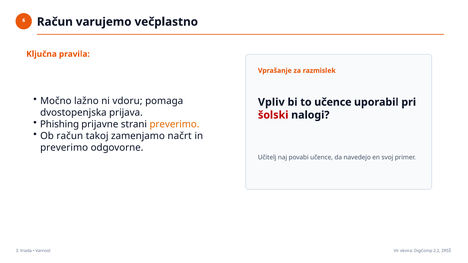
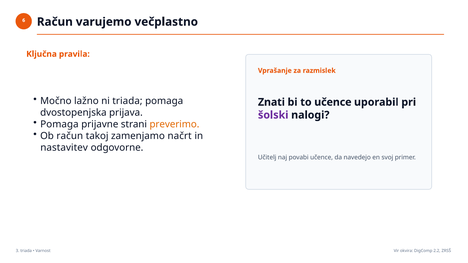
ni vdoru: vdoru -> triada
Vpliv: Vpliv -> Znati
šolski colour: red -> purple
Phishing at (60, 124): Phishing -> Pomaga
preverimo at (64, 148): preverimo -> nastavitev
